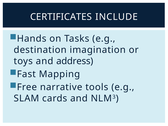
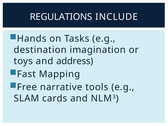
CERTIFICATES: CERTIFICATES -> REGULATIONS
